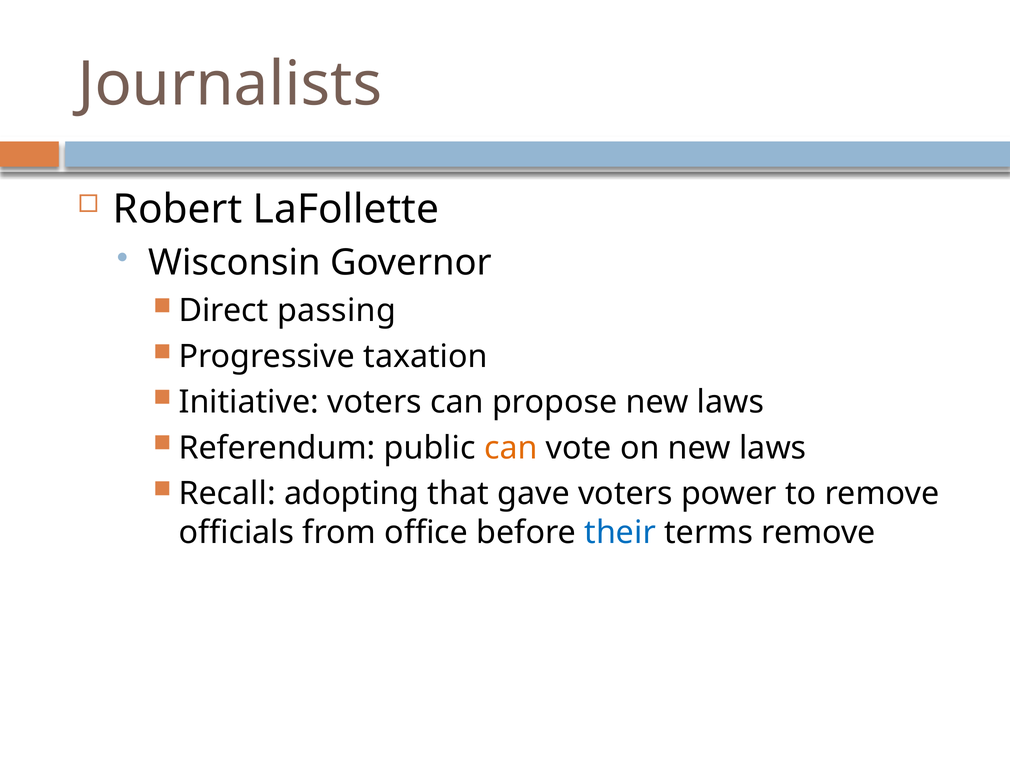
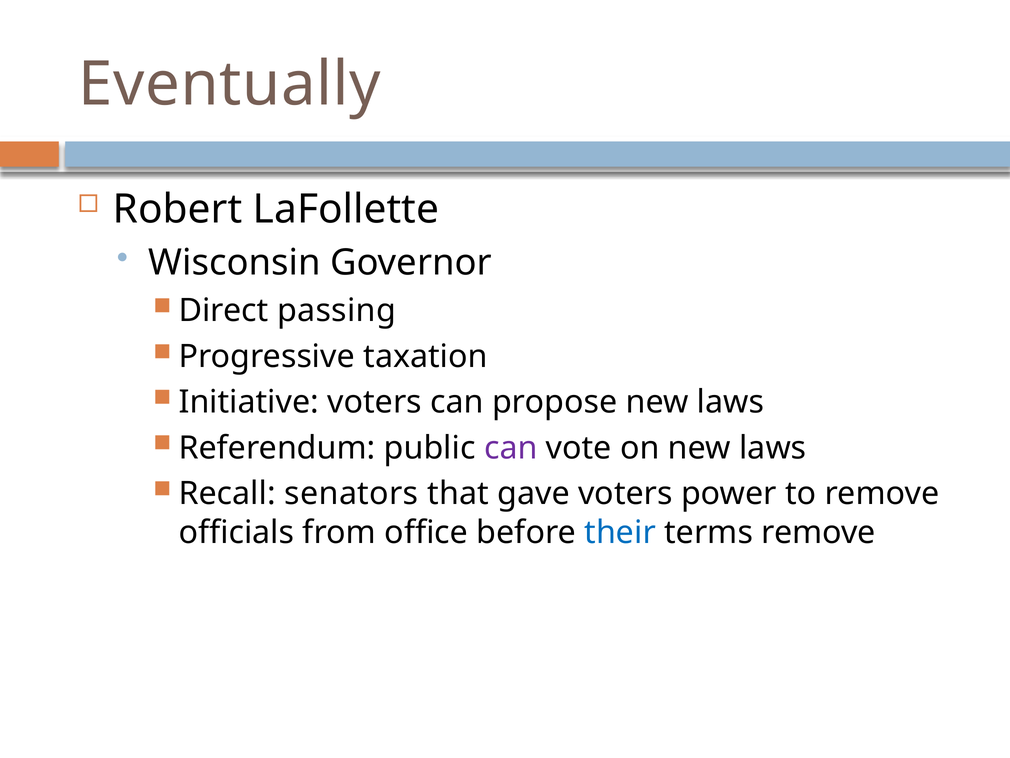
Journalists: Journalists -> Eventually
can at (511, 448) colour: orange -> purple
adopting: adopting -> senators
